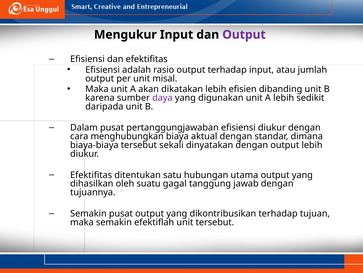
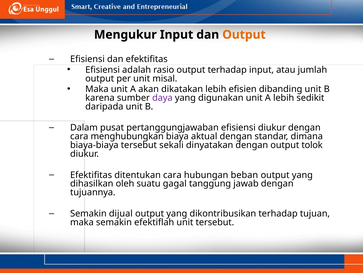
Output at (244, 35) colour: purple -> orange
output lebih: lebih -> tolok
ditentukan satu: satu -> cara
utama: utama -> beban
Semakin pusat: pusat -> dijual
